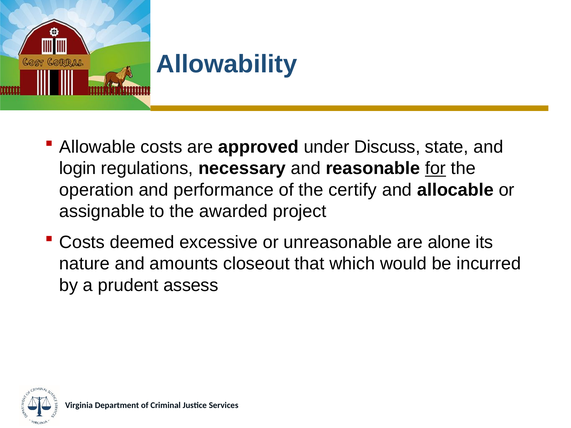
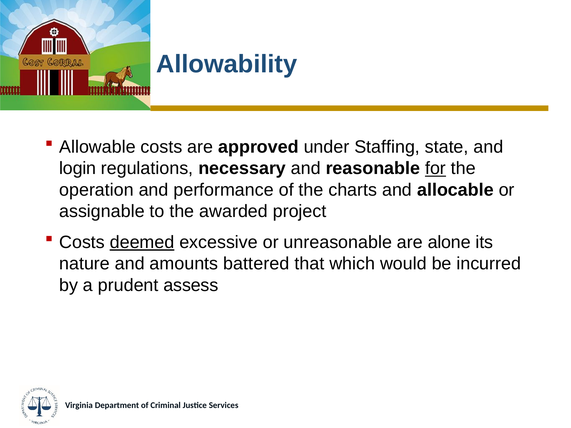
Discuss: Discuss -> Staffing
certify: certify -> charts
deemed underline: none -> present
closeout: closeout -> battered
